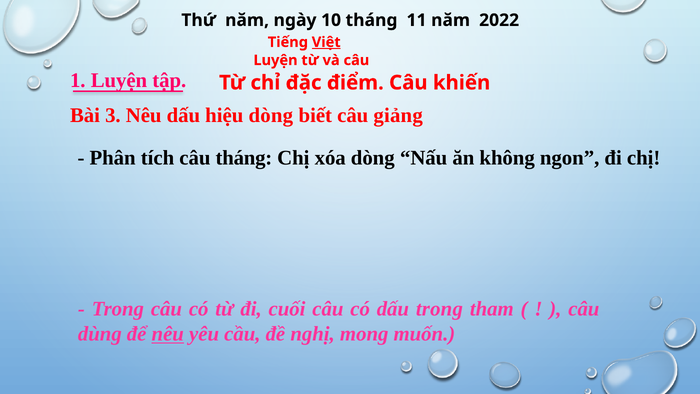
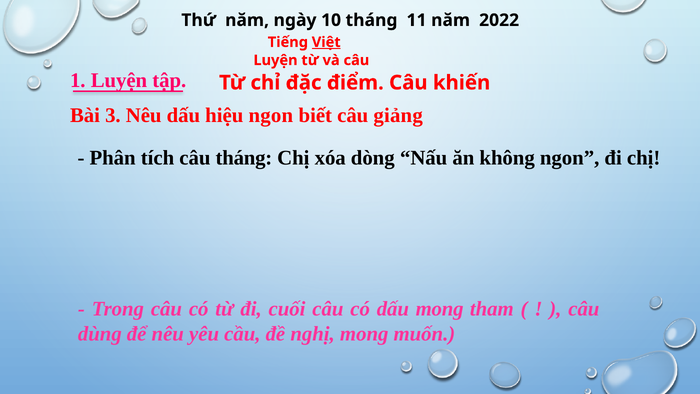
hiệu dòng: dòng -> ngon
dấu trong: trong -> mong
nêu at (168, 334) underline: present -> none
